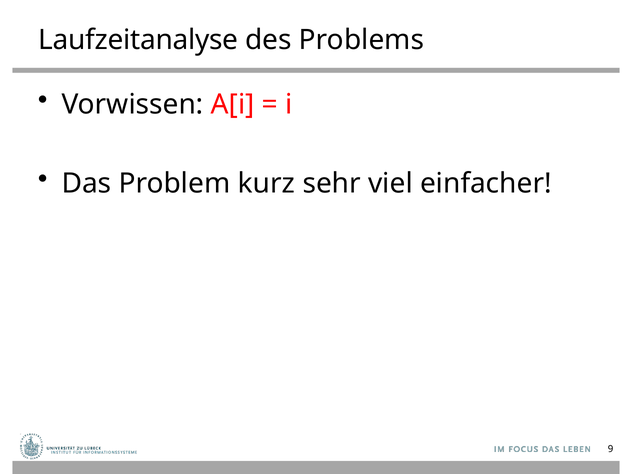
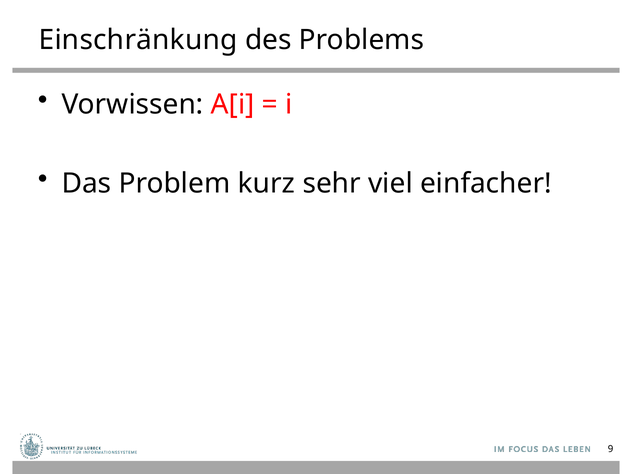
Laufzeitanalyse: Laufzeitanalyse -> Einschränkung
